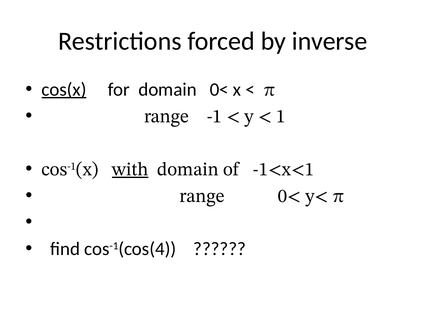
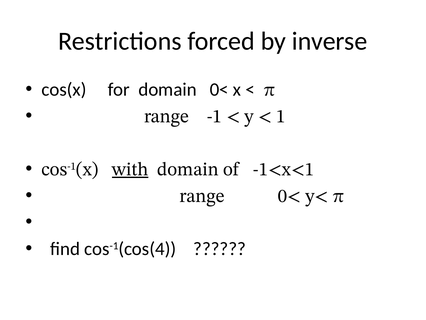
cos(x underline: present -> none
